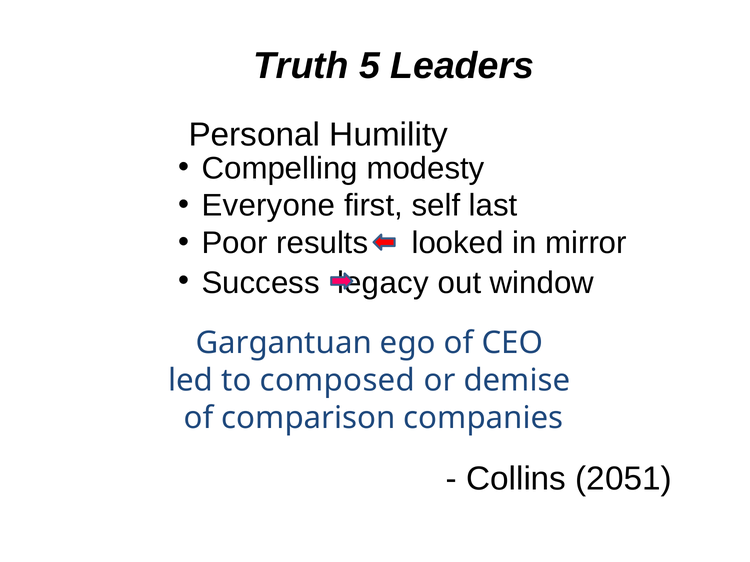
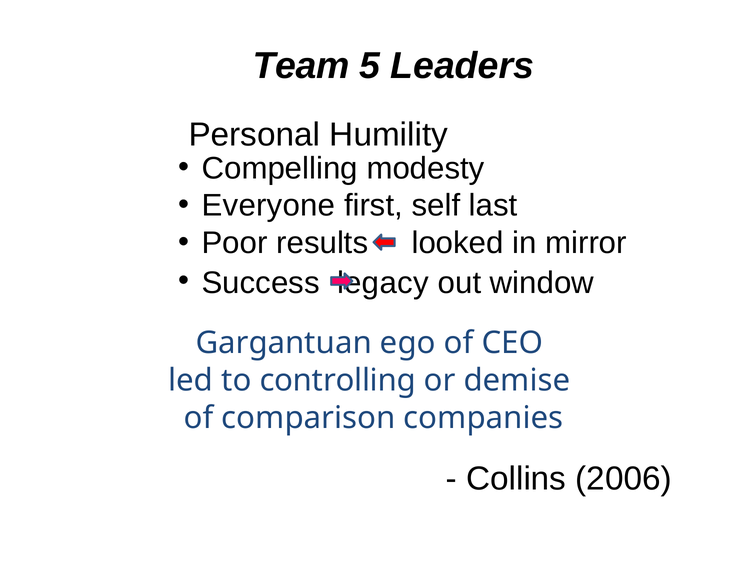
Truth: Truth -> Team
composed: composed -> controlling
2051: 2051 -> 2006
